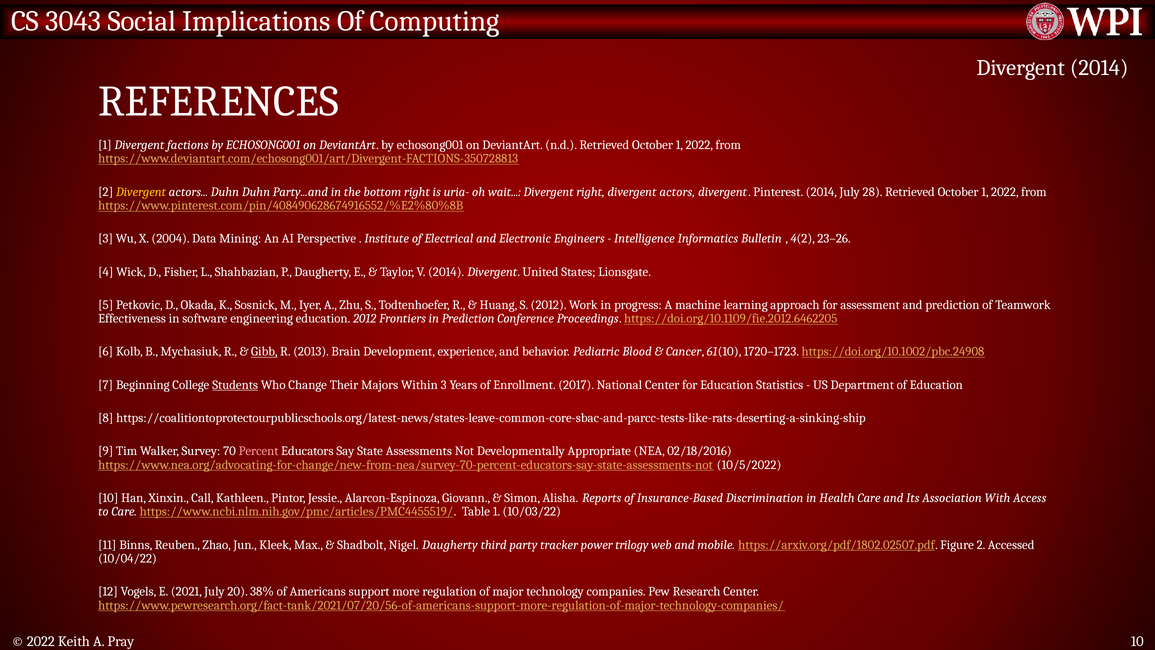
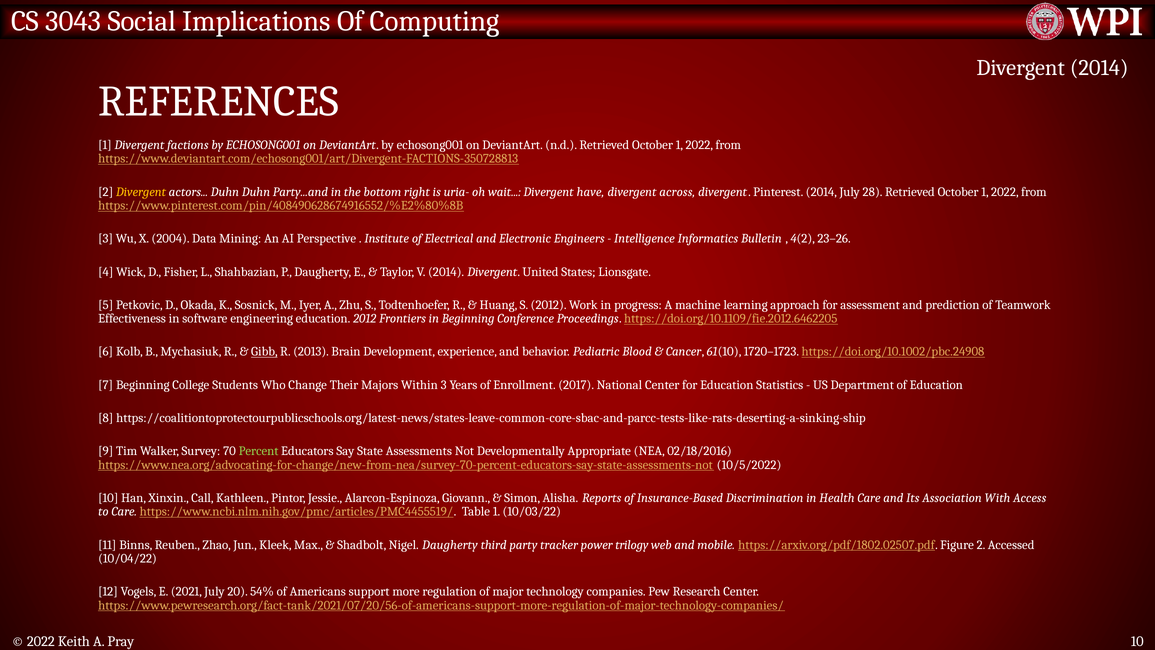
Divergent right: right -> have
actors at (677, 192): actors -> across
in Prediction: Prediction -> Beginning
Students underline: present -> none
Percent colour: pink -> light green
38%: 38% -> 54%
